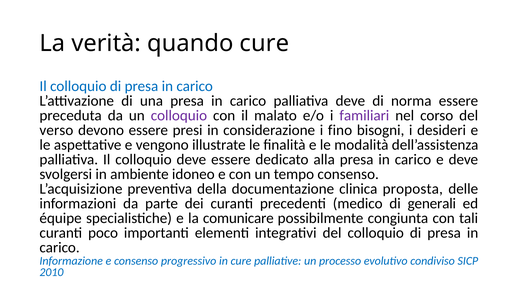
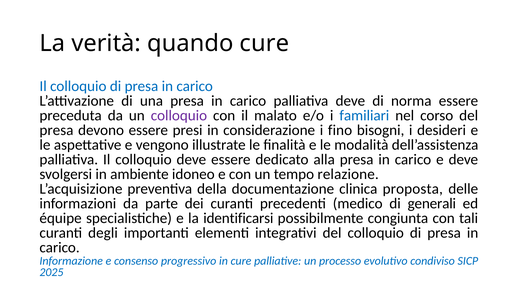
familiari colour: purple -> blue
verso at (56, 130): verso -> presa
tempo consenso: consenso -> relazione
comunicare: comunicare -> identificarsi
poco: poco -> degli
2010: 2010 -> 2025
